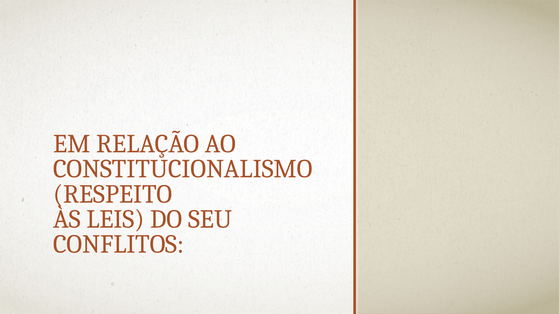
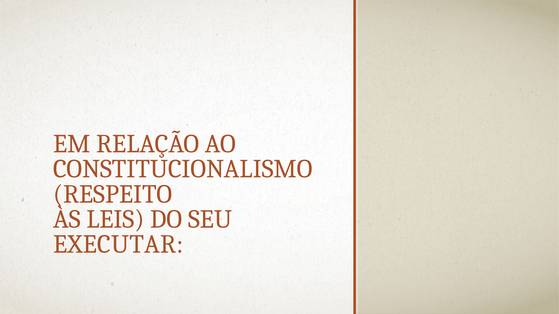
CONFLITOS: CONFLITOS -> EXECUTAR
